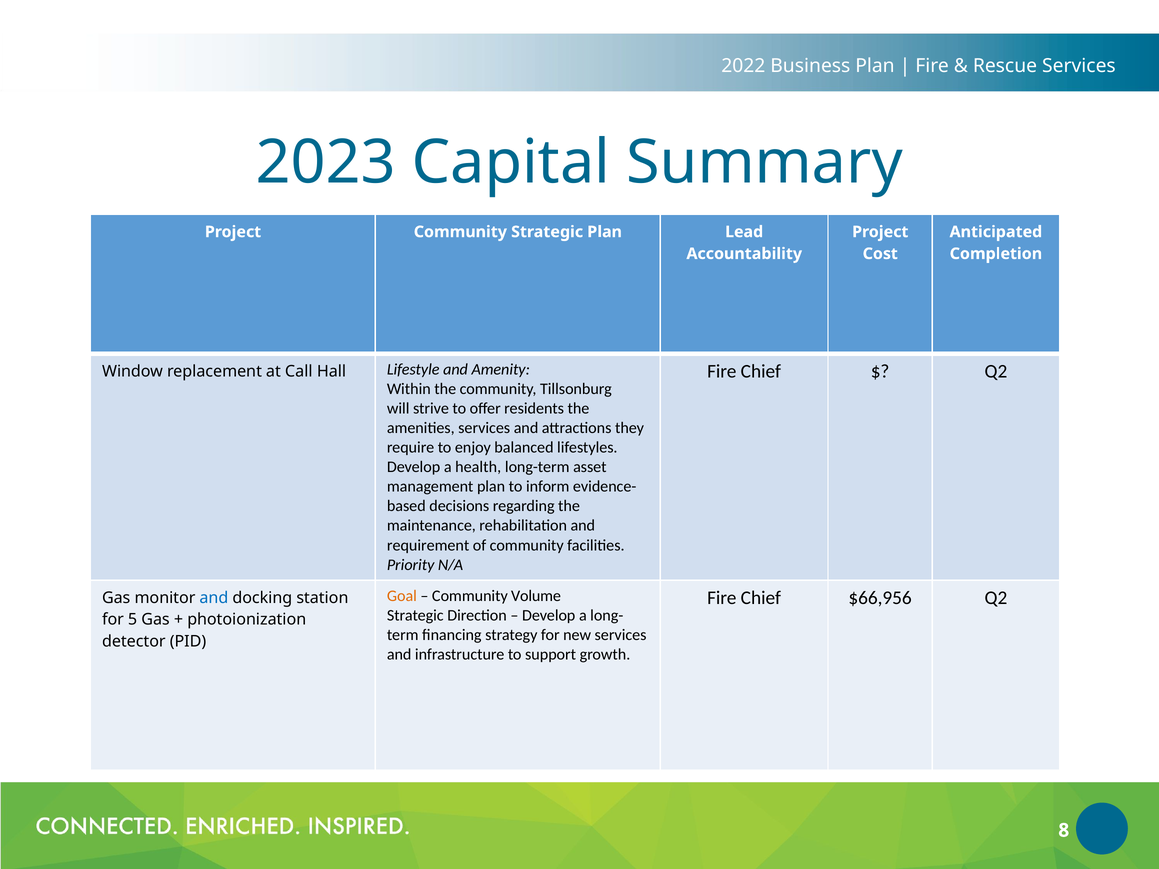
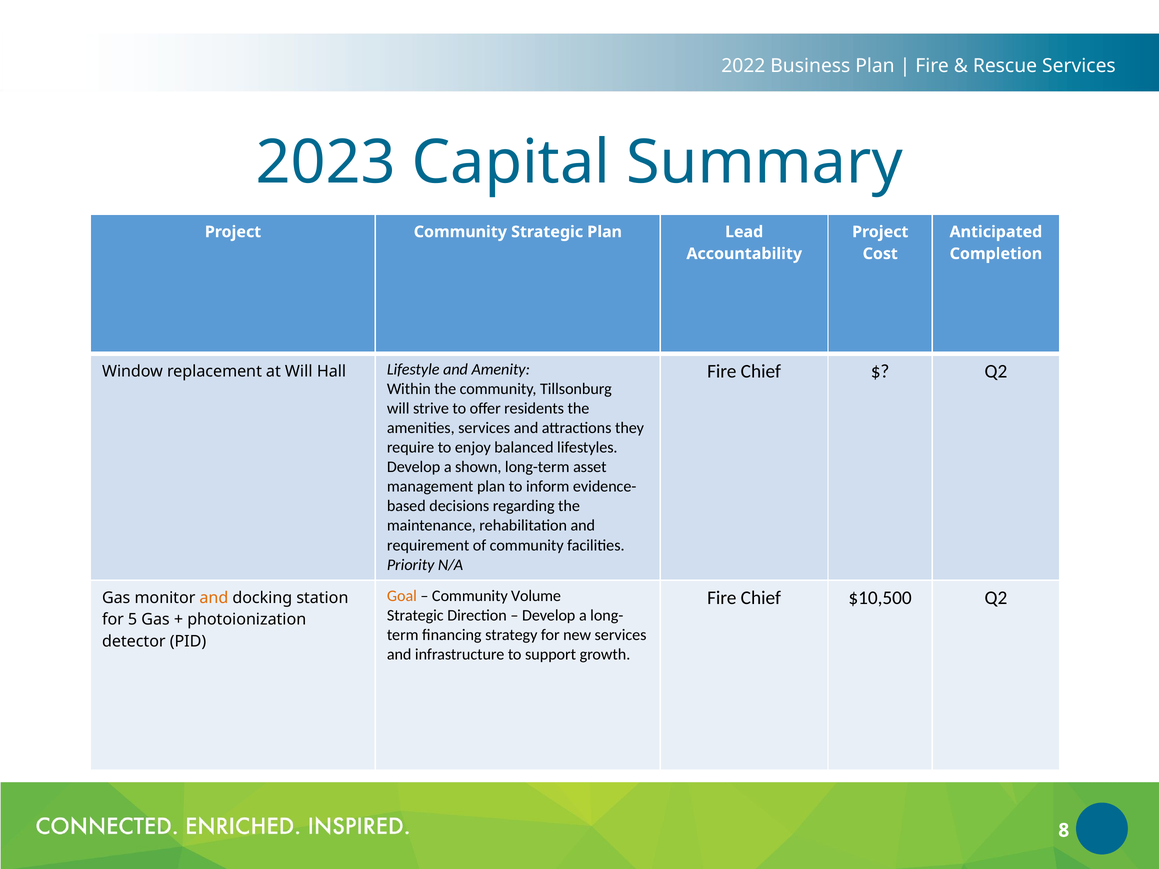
at Call: Call -> Will
health: health -> shown
$66,956: $66,956 -> $10,500
and at (214, 598) colour: blue -> orange
